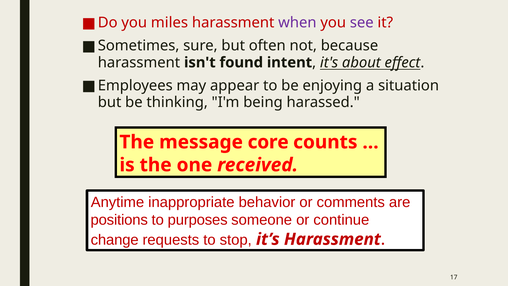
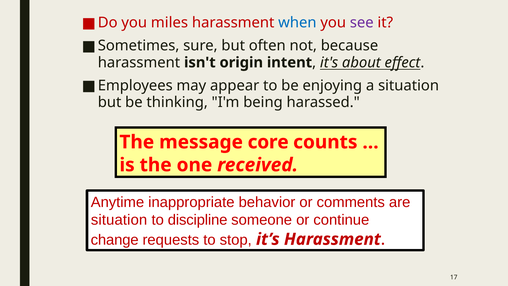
when colour: purple -> blue
found: found -> origin
positions at (119, 220): positions -> situation
purposes: purposes -> discipline
